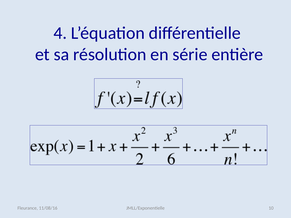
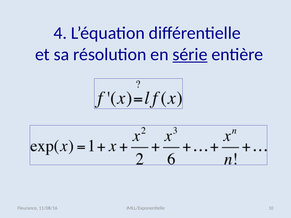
série underline: none -> present
